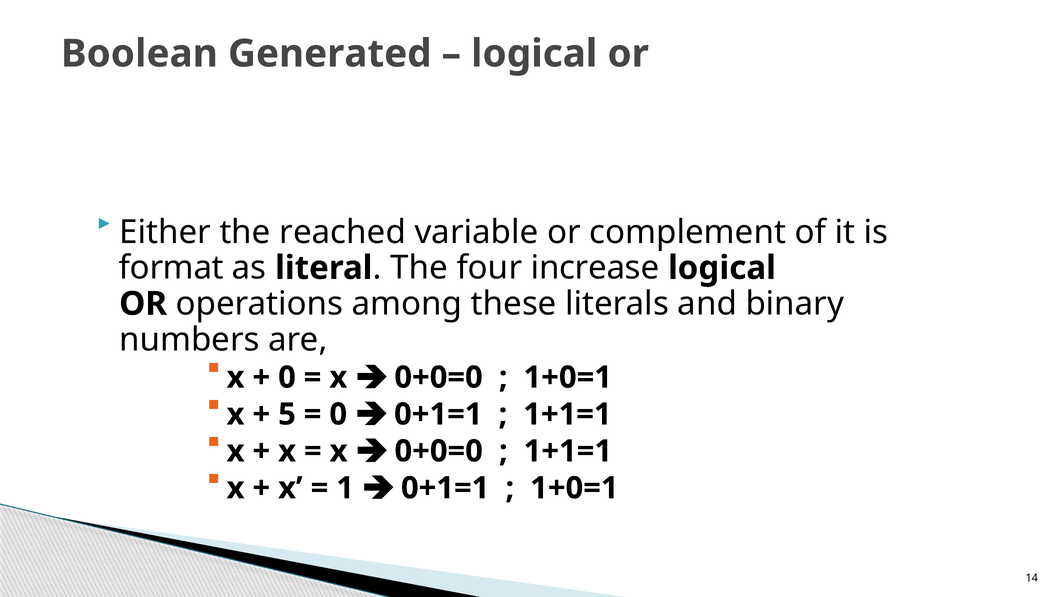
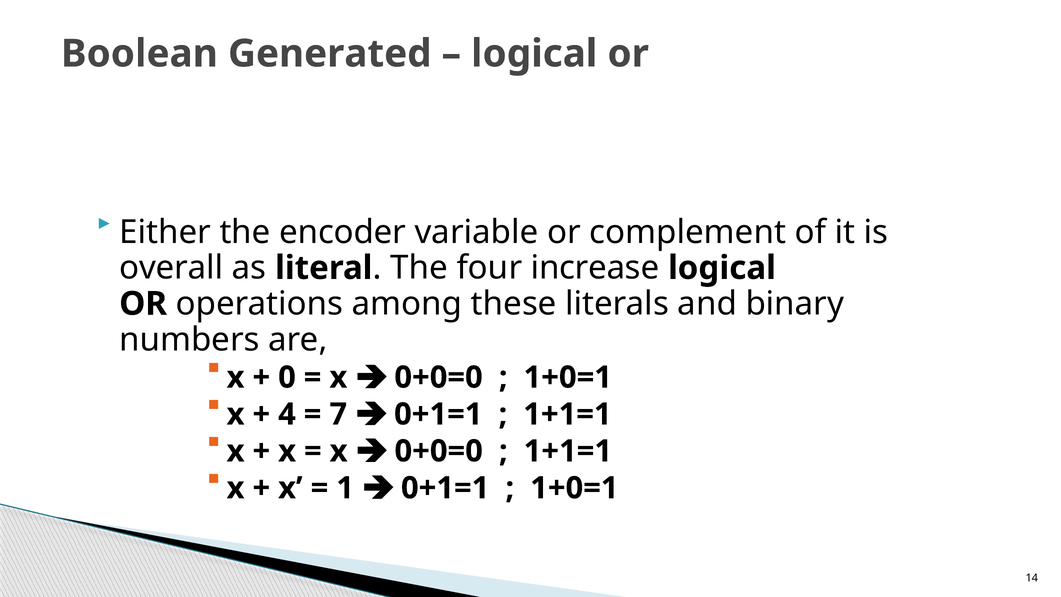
reached: reached -> encoder
format: format -> overall
5: 5 -> 4
0 at (338, 414): 0 -> 7
